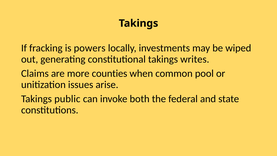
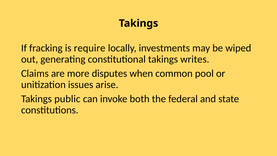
powers: powers -> require
counties: counties -> disputes
